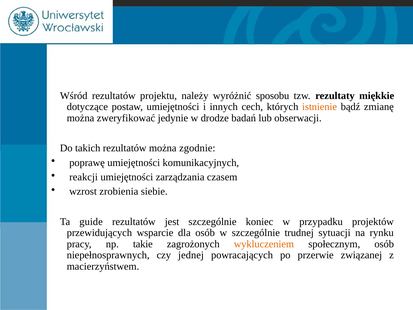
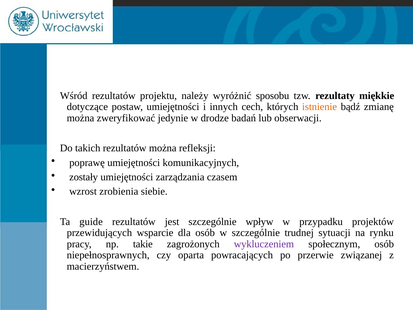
zgodnie: zgodnie -> refleksji
reakcji: reakcji -> zostały
koniec: koniec -> wpływ
wykluczeniem colour: orange -> purple
jednej: jednej -> oparta
